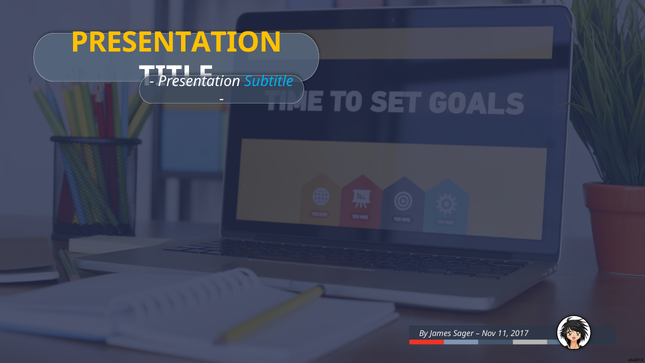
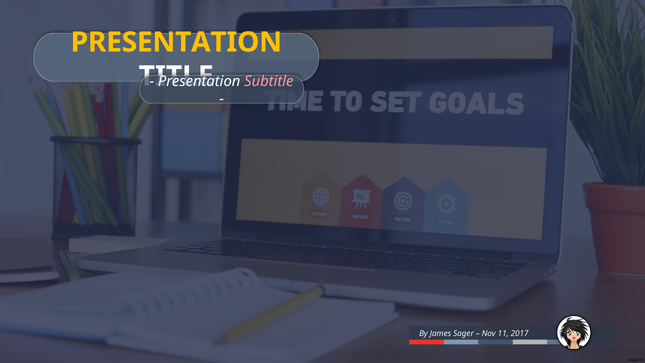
Subtitle colour: light blue -> pink
